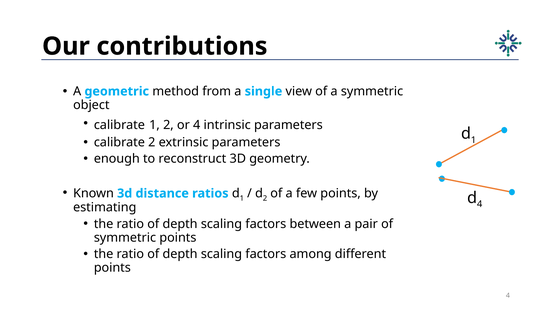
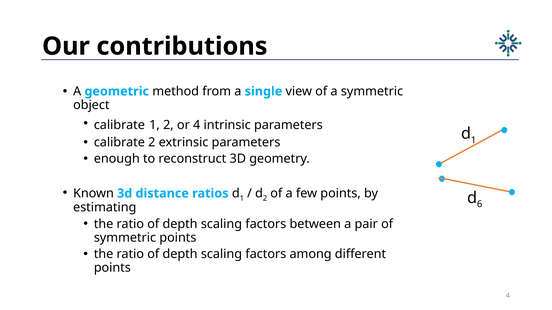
4 at (480, 205): 4 -> 6
